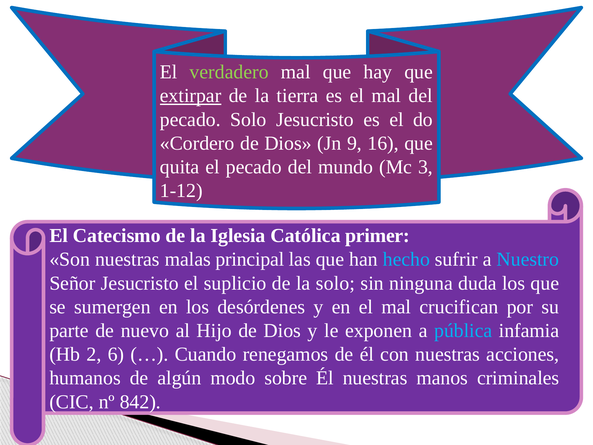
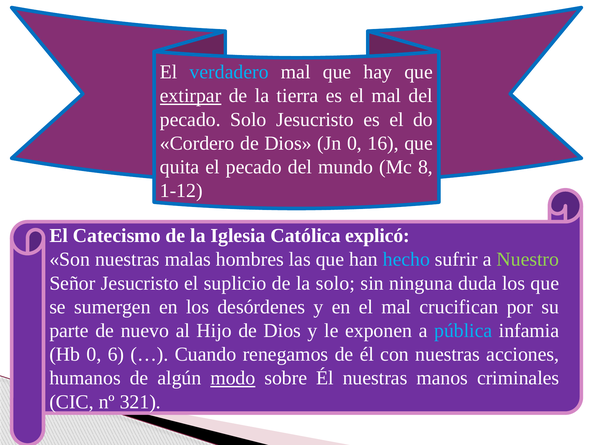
verdadero colour: light green -> light blue
Jn 9: 9 -> 0
3: 3 -> 8
primer: primer -> explicó
principal: principal -> hombres
Nuestro colour: light blue -> light green
Hb 2: 2 -> 0
modo underline: none -> present
842: 842 -> 321
